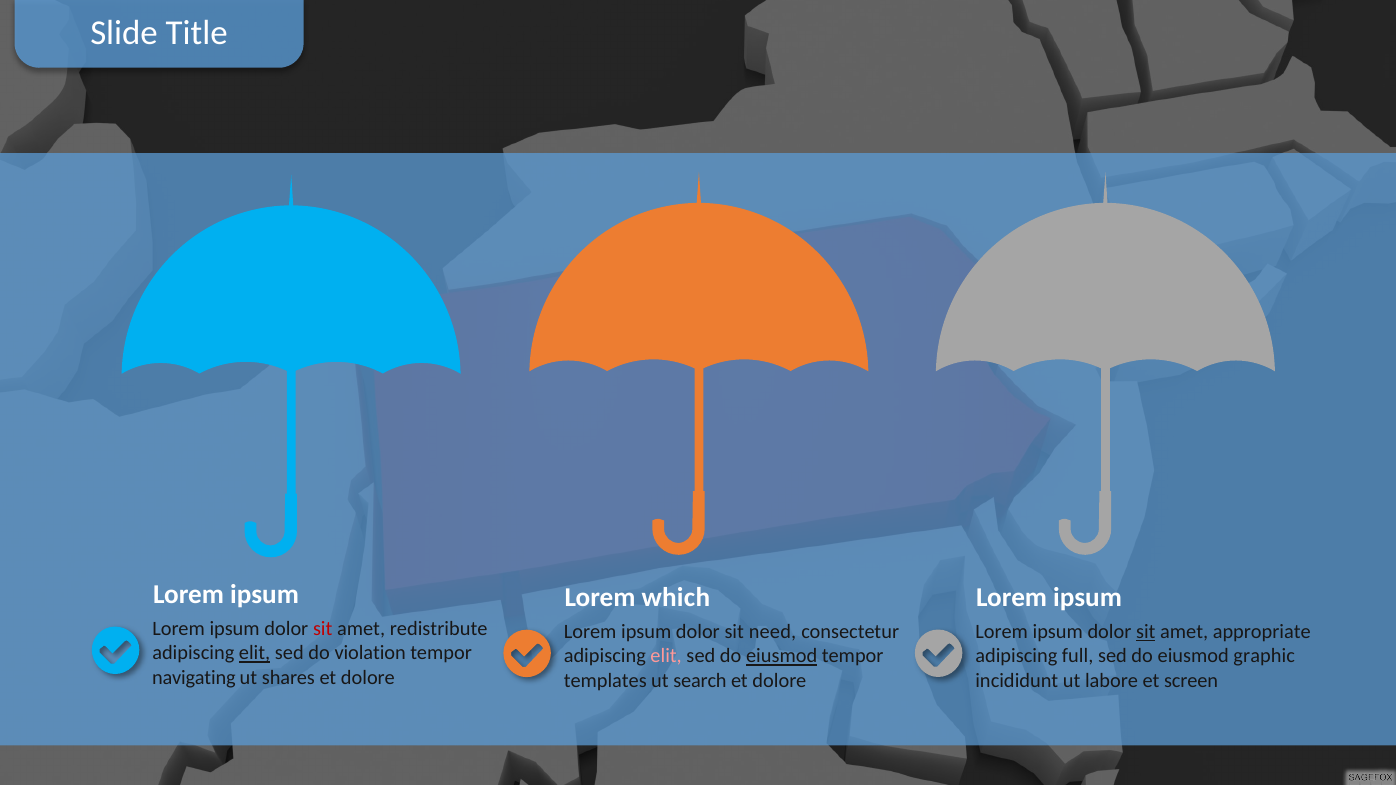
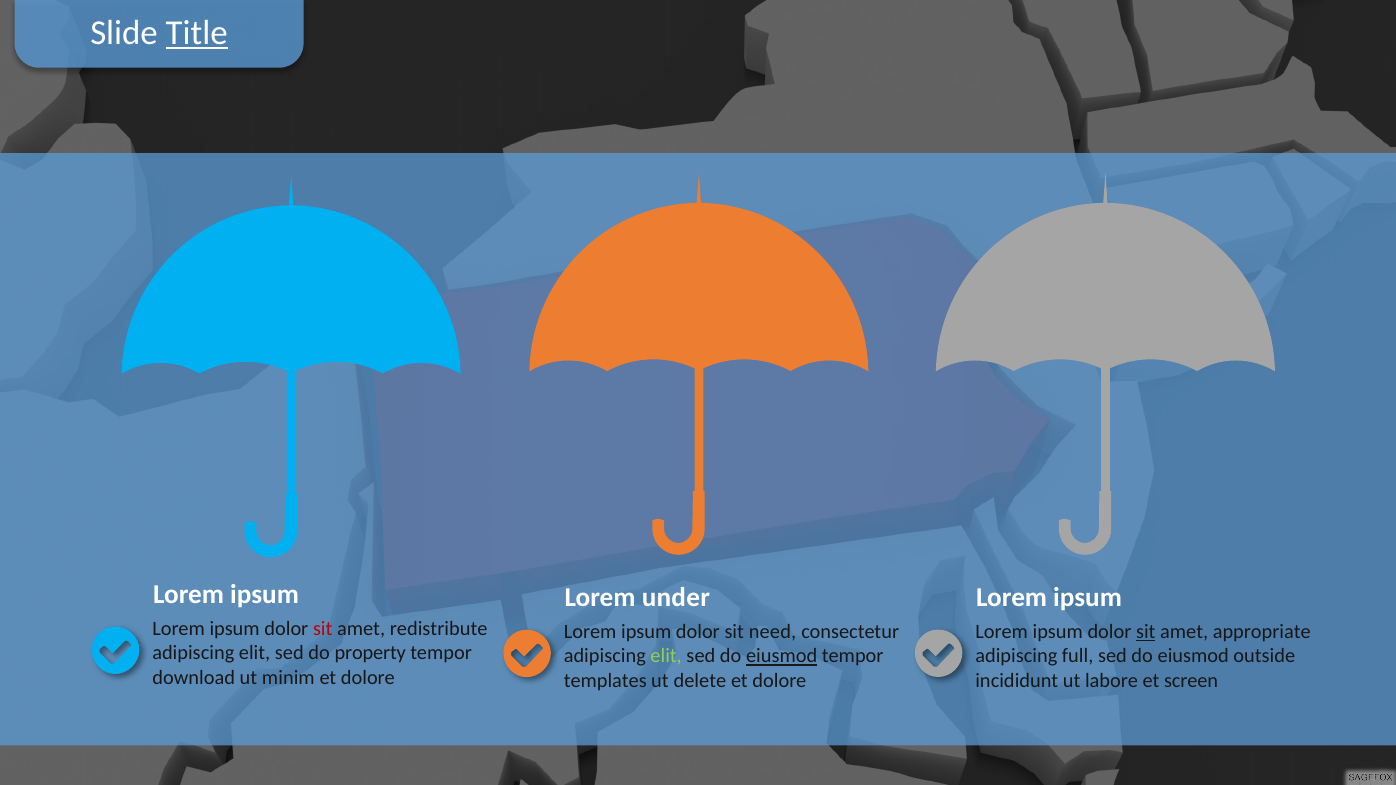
Title underline: none -> present
which: which -> under
elit at (255, 653) underline: present -> none
violation: violation -> property
graphic: graphic -> outside
elit at (666, 656) colour: pink -> light green
navigating: navigating -> download
shares: shares -> minim
search: search -> delete
